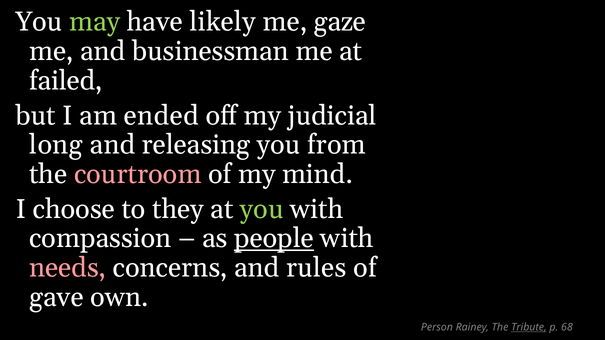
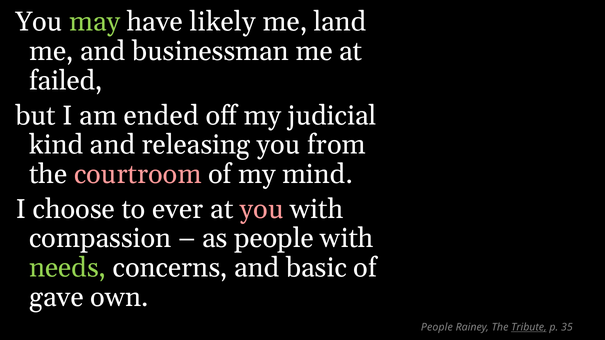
gaze: gaze -> land
long: long -> kind
they: they -> ever
you at (262, 209) colour: light green -> pink
people at (274, 239) underline: present -> none
needs colour: pink -> light green
rules: rules -> basic
Person at (437, 327): Person -> People
68: 68 -> 35
